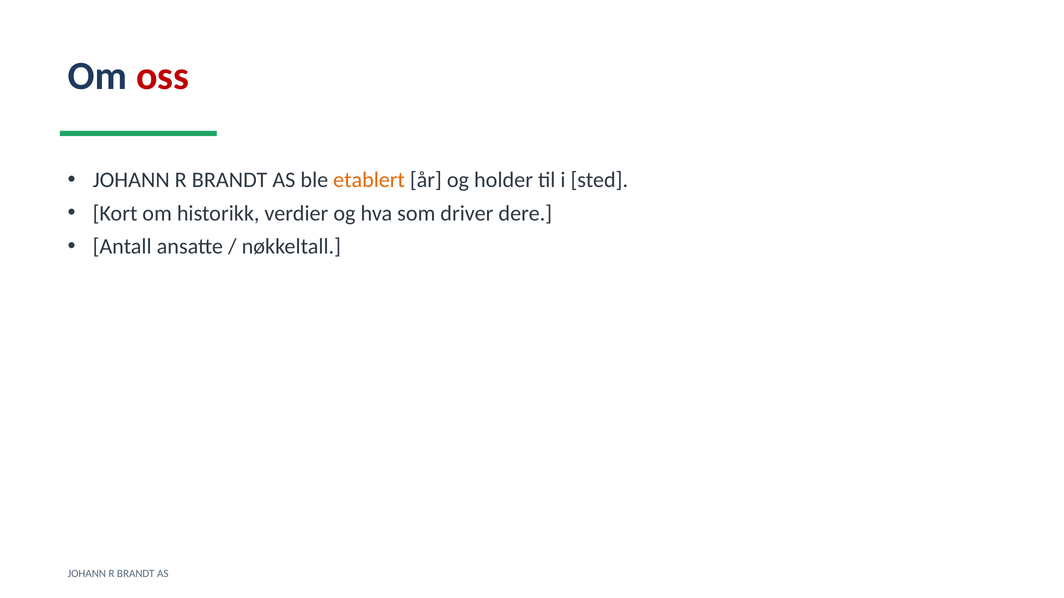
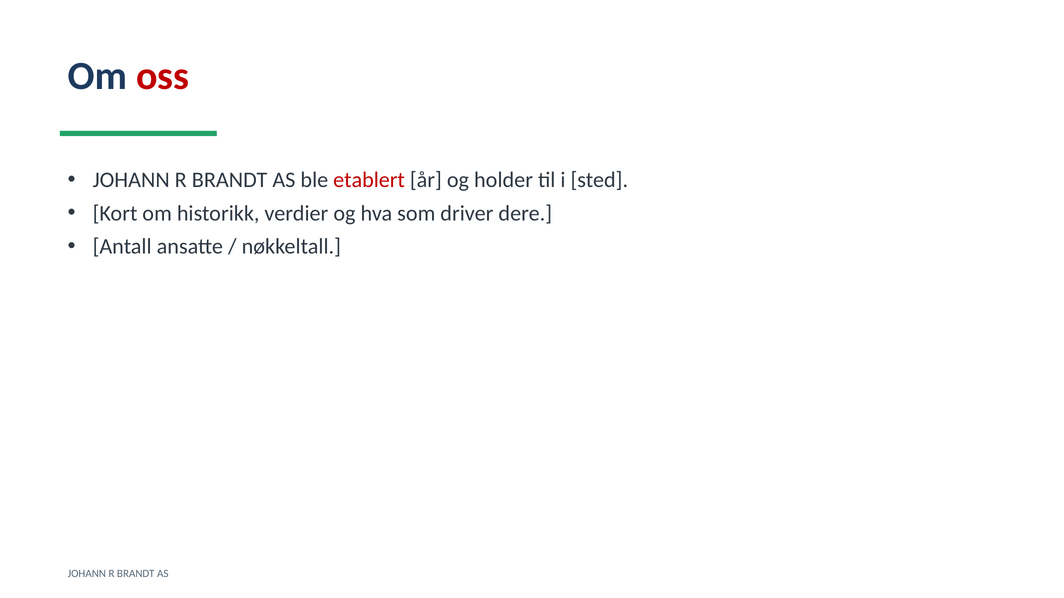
etablert colour: orange -> red
